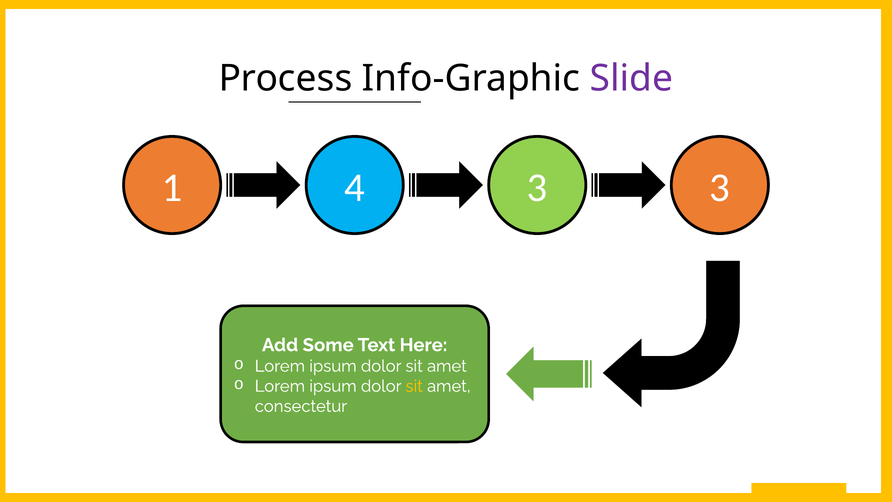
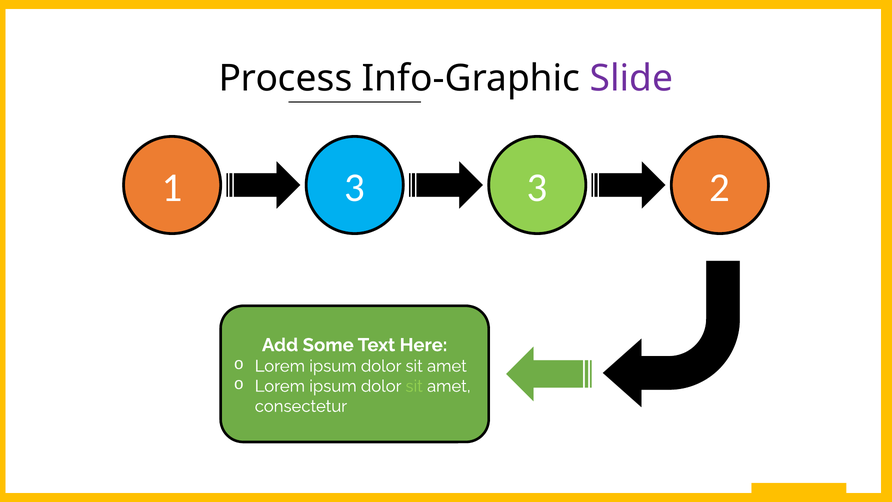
1 4: 4 -> 3
3 3: 3 -> 2
sit at (414, 386) colour: yellow -> light green
